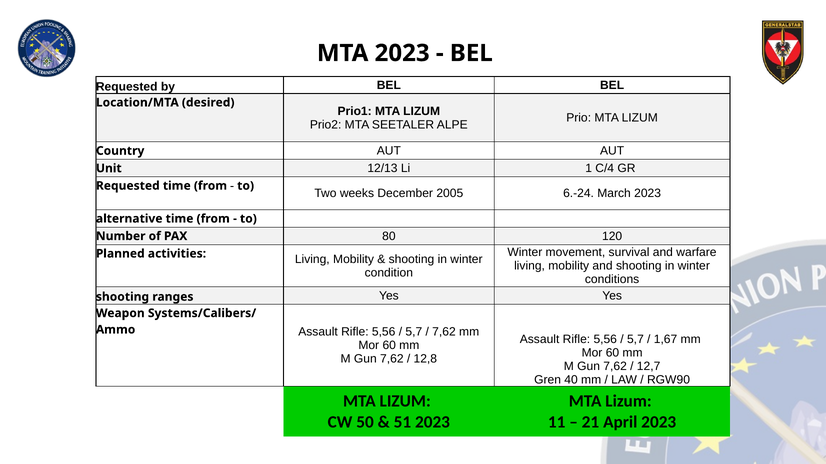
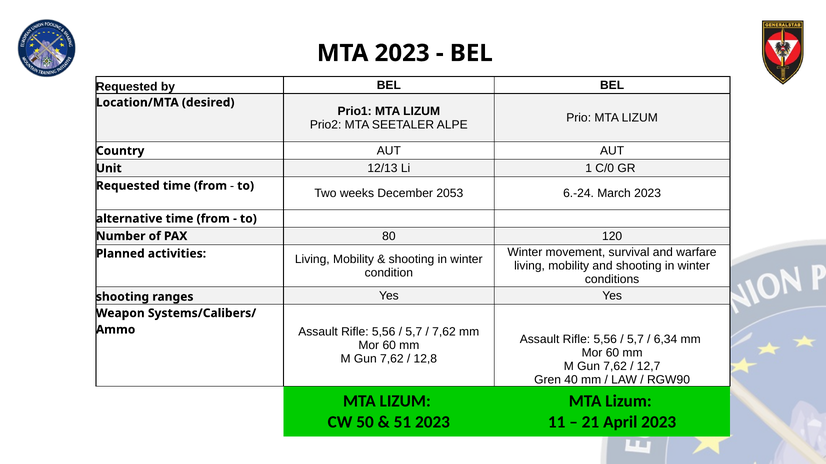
C/4: C/4 -> C/0
2005: 2005 -> 2053
1,67: 1,67 -> 6,34
